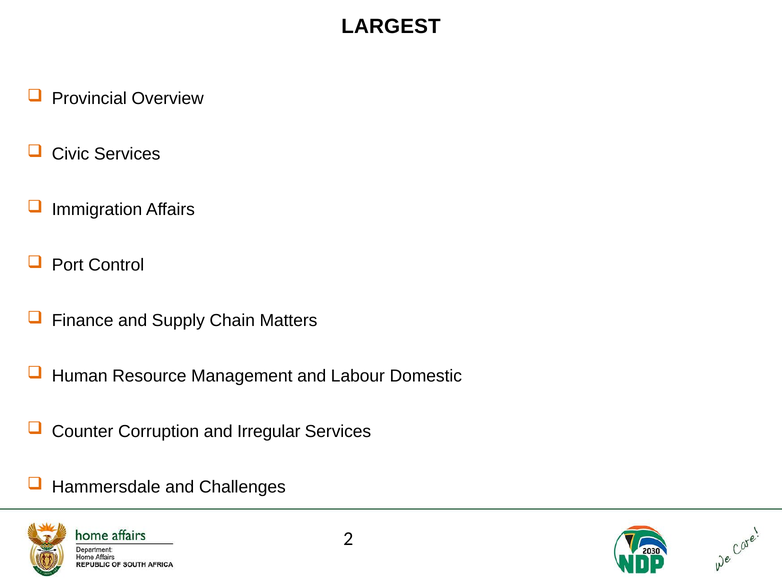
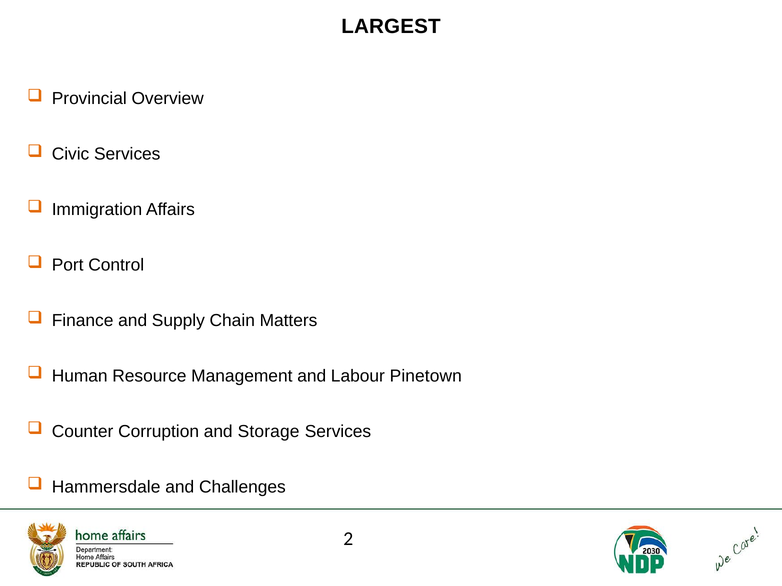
Domestic: Domestic -> Pinetown
Irregular: Irregular -> Storage
